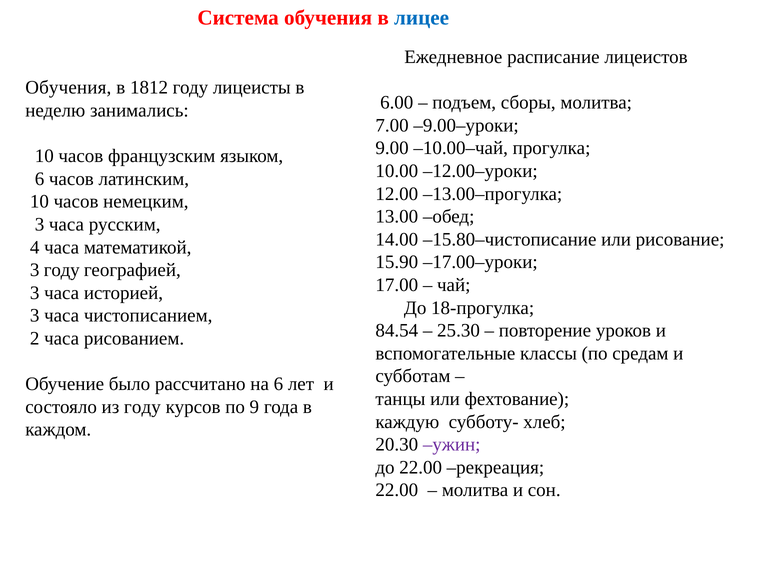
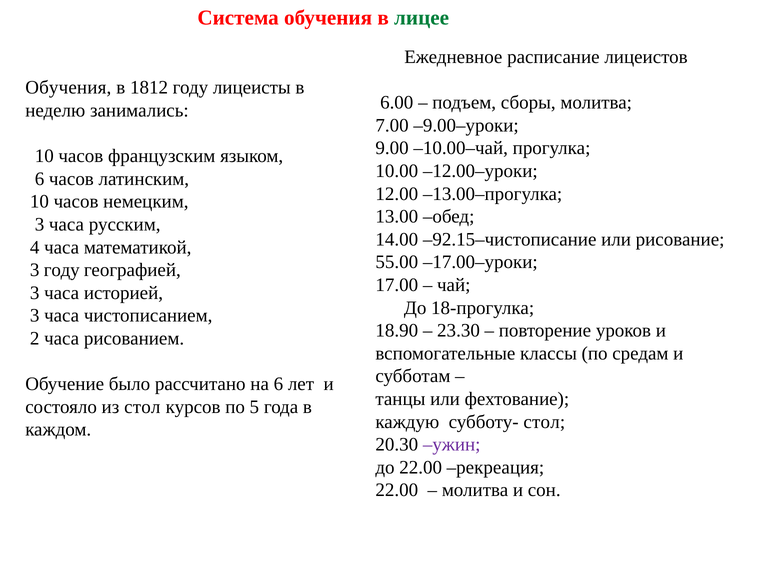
лицее colour: blue -> green
–15.80–чистописание: –15.80–чистописание -> –92.15–чистописание
15.90: 15.90 -> 55.00
84.54: 84.54 -> 18.90
25.30: 25.30 -> 23.30
из году: году -> стол
9: 9 -> 5
субботу- хлеб: хлеб -> стол
